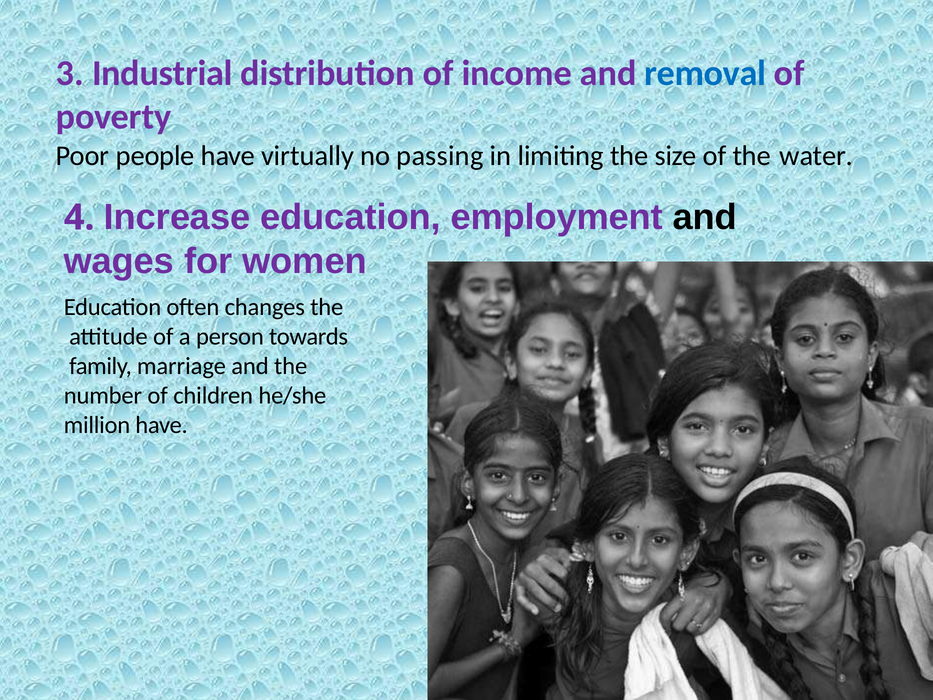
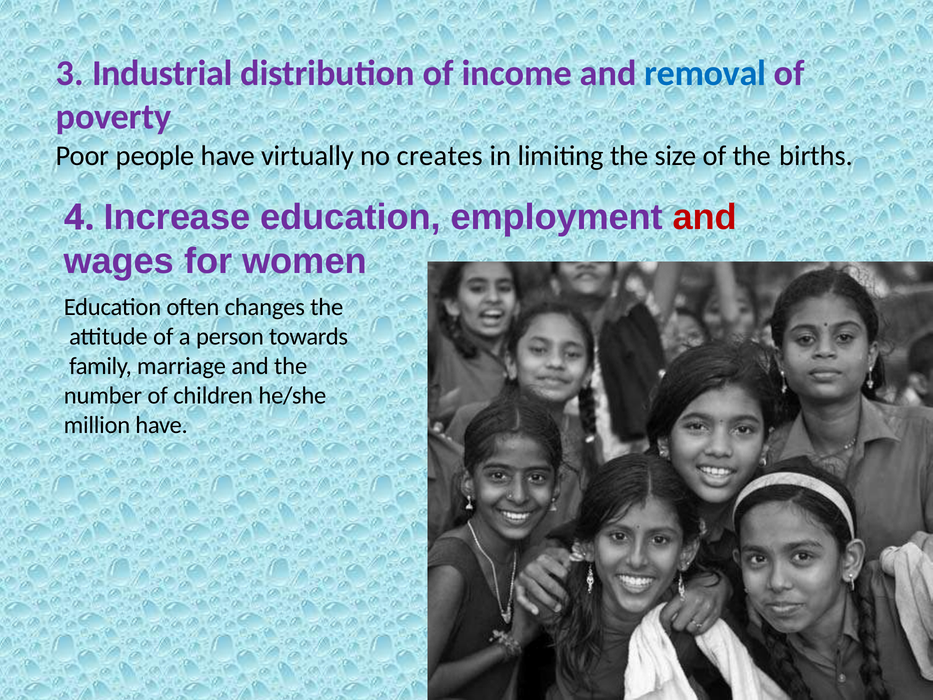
passing: passing -> creates
water: water -> births
and at (705, 217) colour: black -> red
